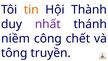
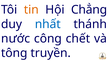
Thành: Thành -> Chẳng
nhất colour: purple -> blue
niềm: niềm -> nước
